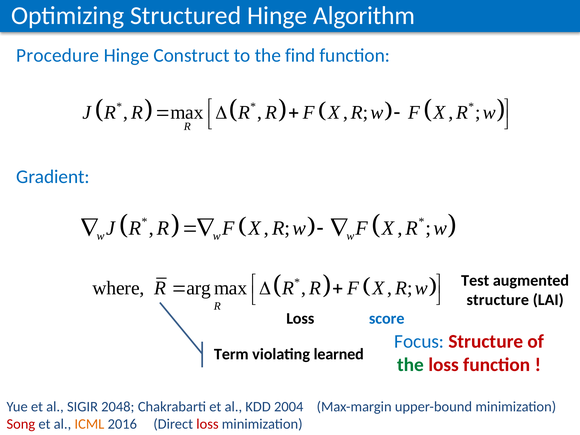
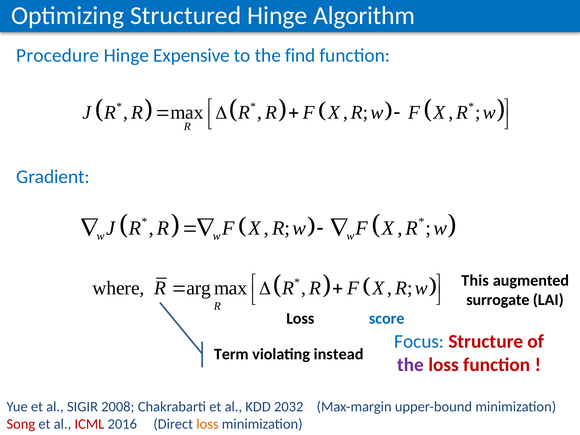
Construct: Construct -> Expensive
Test: Test -> This
structure at (498, 300): structure -> surrogate
learned: learned -> instead
the at (411, 365) colour: green -> purple
2048: 2048 -> 2008
2004: 2004 -> 2032
ICML colour: orange -> red
loss at (207, 424) colour: red -> orange
